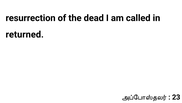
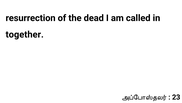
returned: returned -> together
